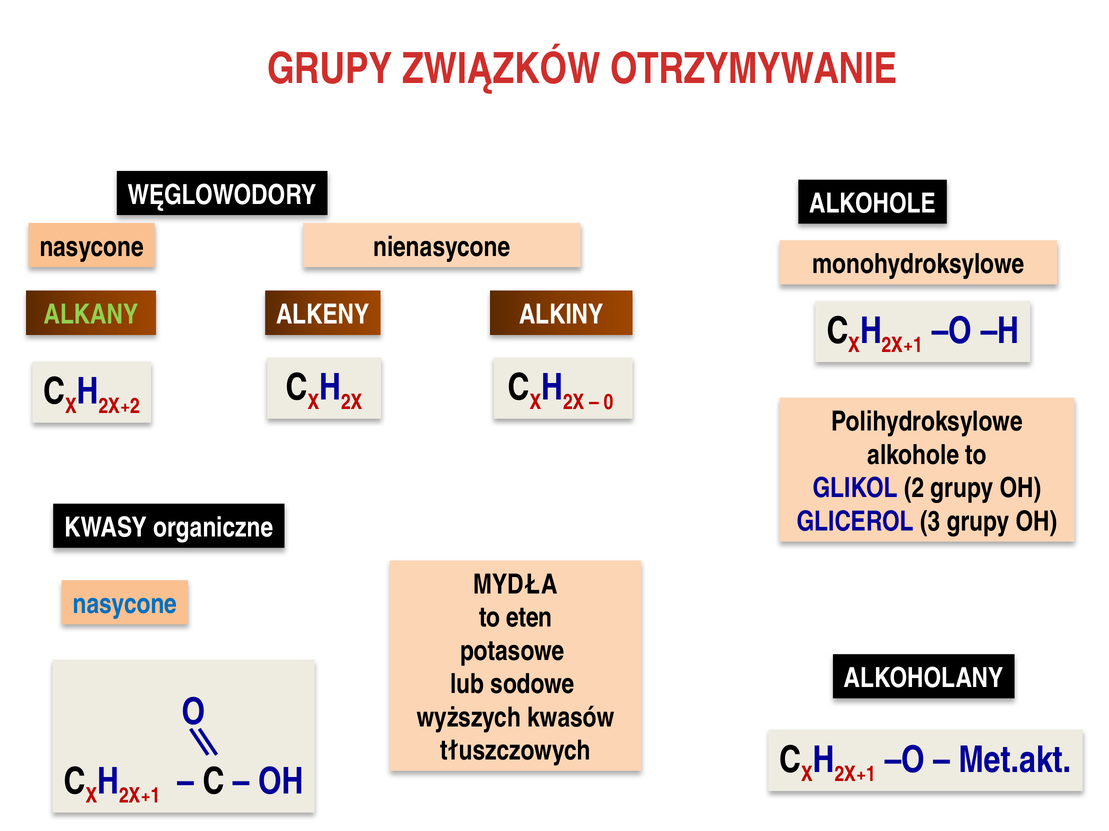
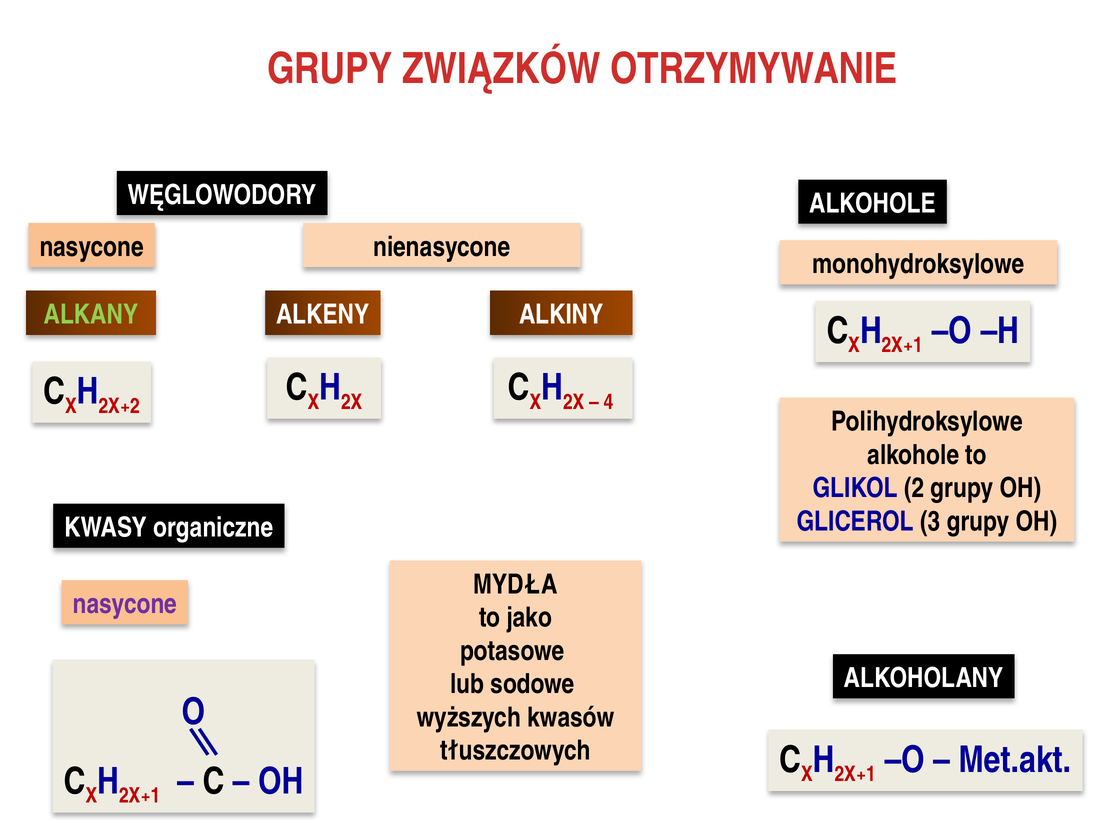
0: 0 -> 4
nasycone at (125, 605) colour: blue -> purple
eten: eten -> jako
